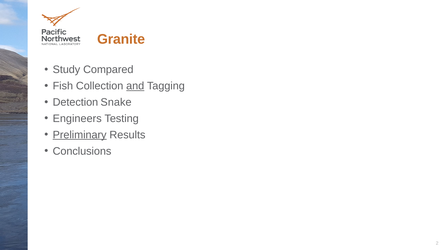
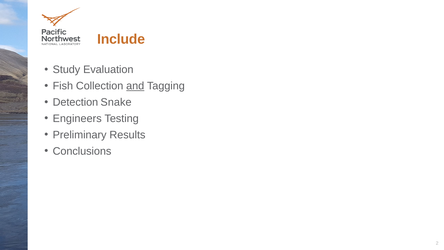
Granite: Granite -> Include
Compared: Compared -> Evaluation
Preliminary underline: present -> none
